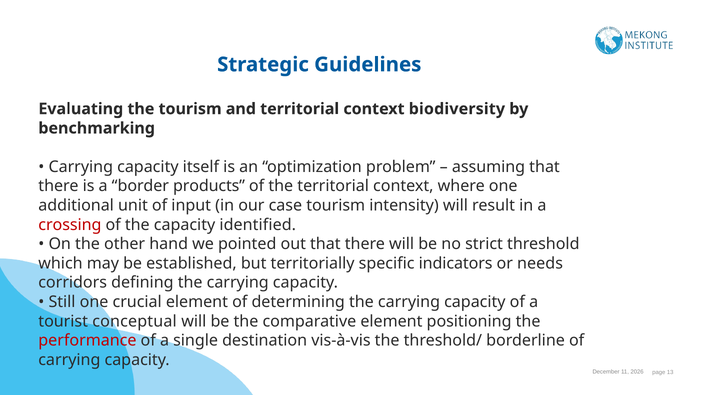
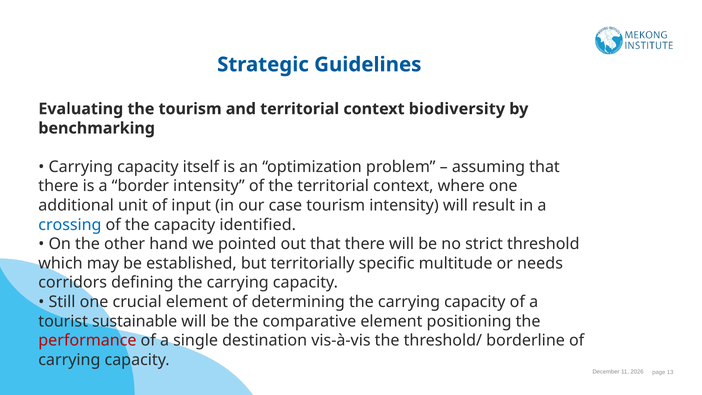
border products: products -> intensity
crossing colour: red -> blue
indicators: indicators -> multitude
conceptual: conceptual -> sustainable
